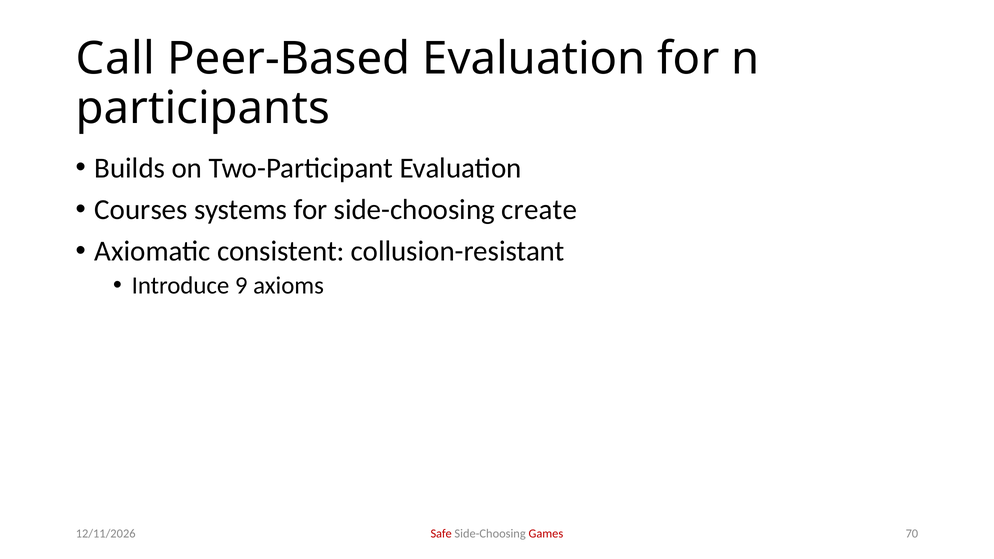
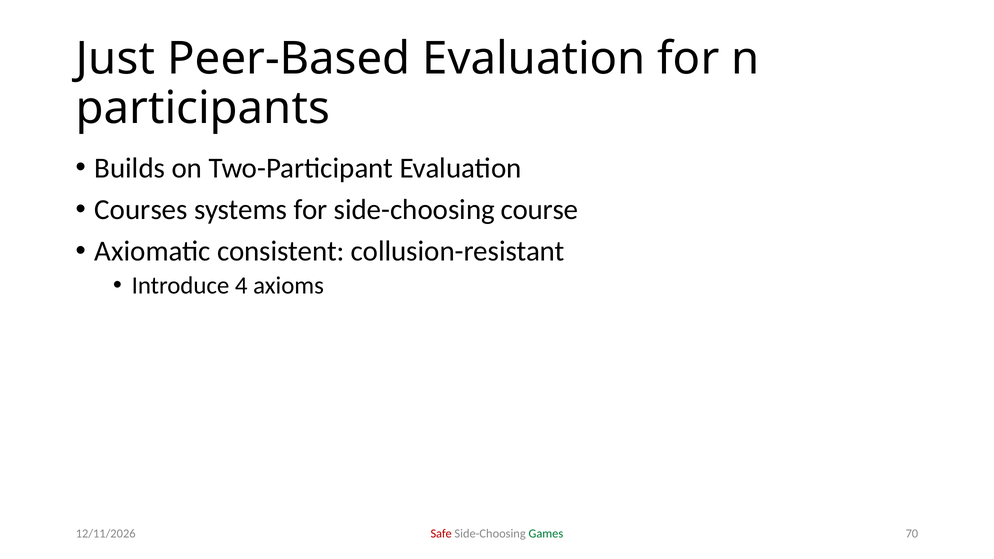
Call: Call -> Just
create: create -> course
9: 9 -> 4
Games colour: red -> green
